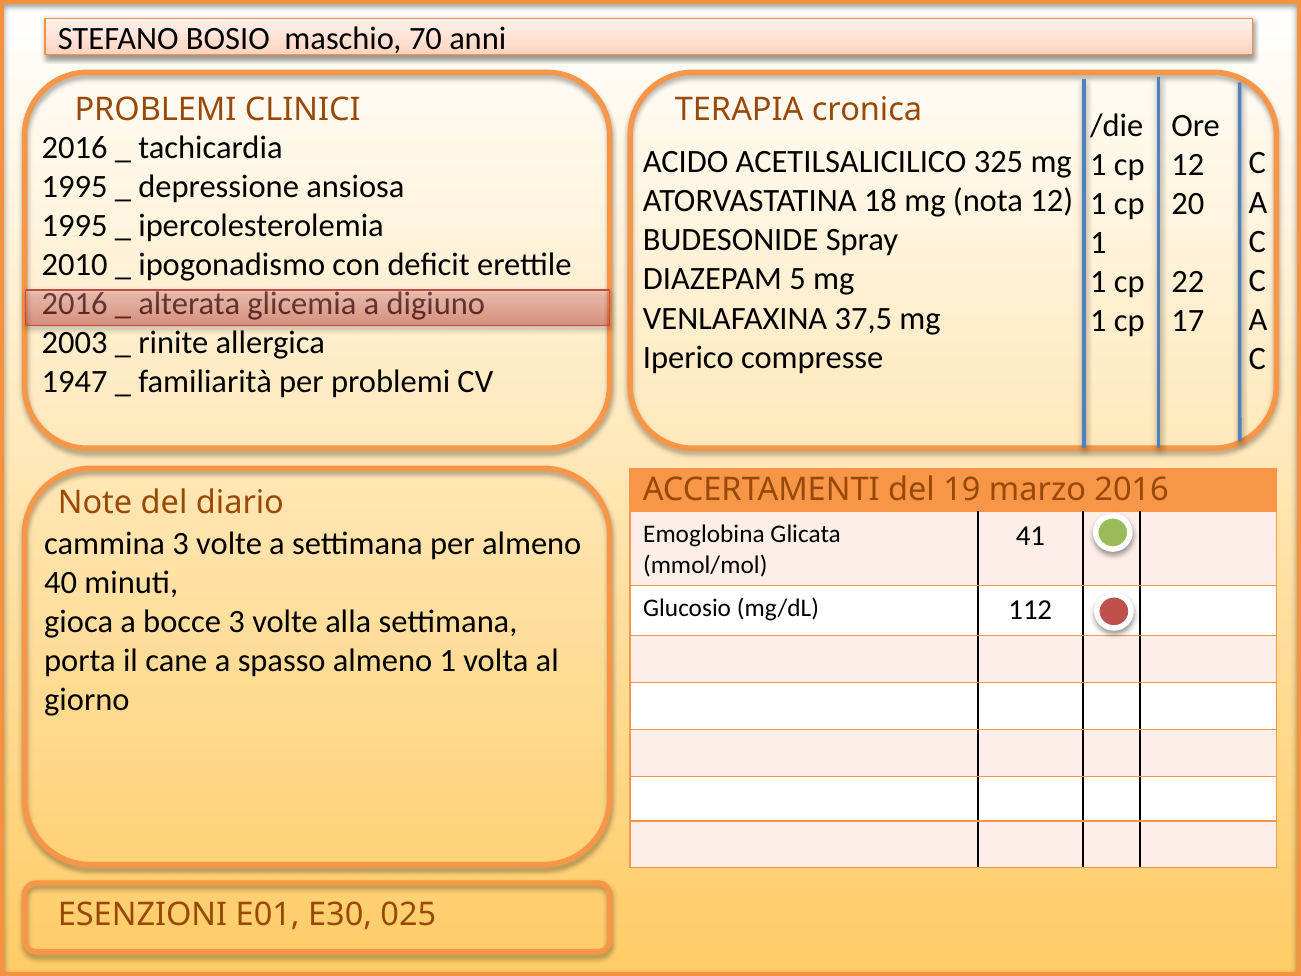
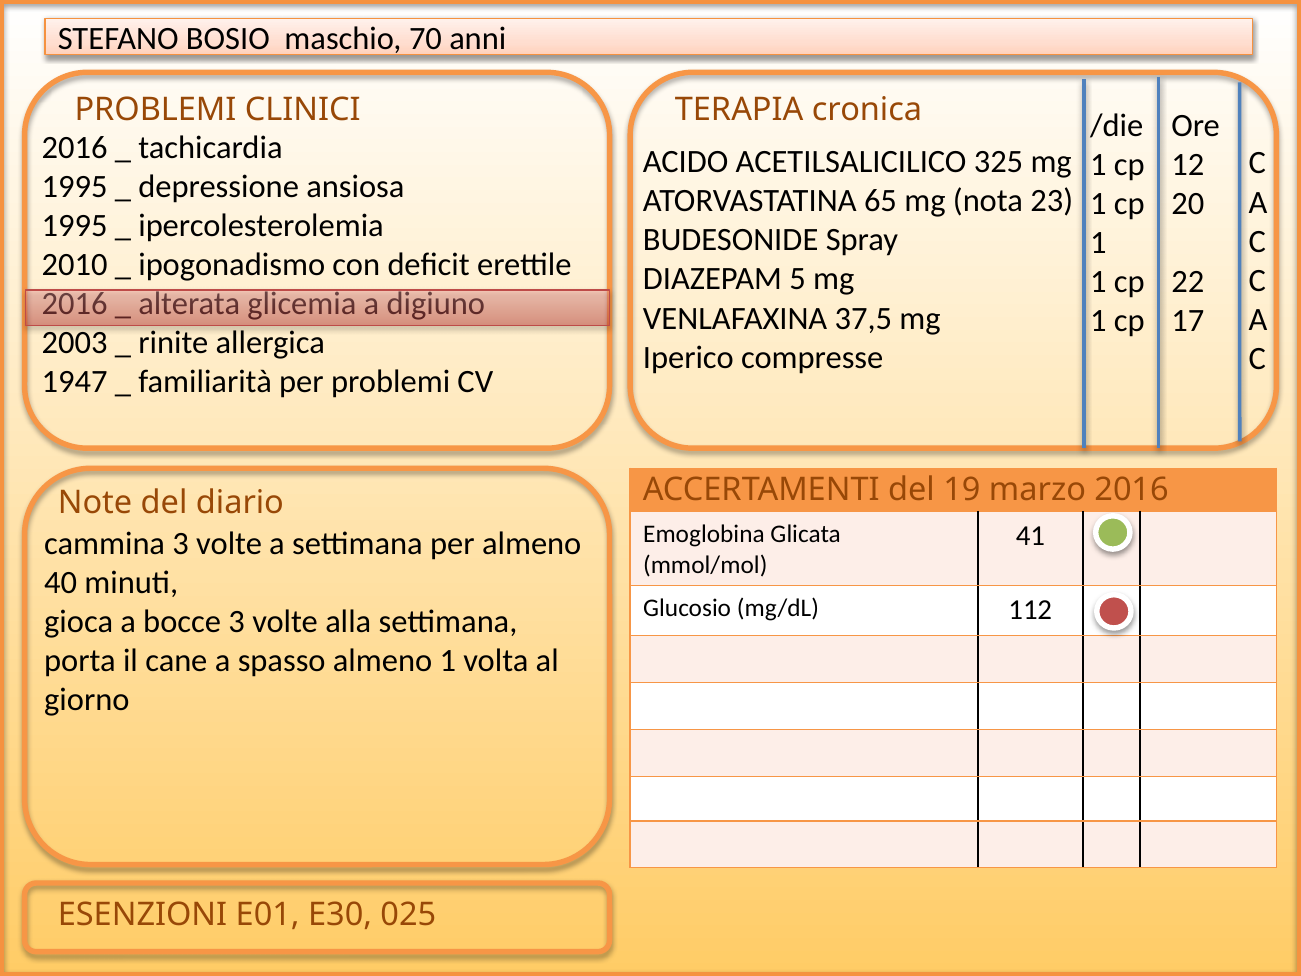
18: 18 -> 65
nota 12: 12 -> 23
